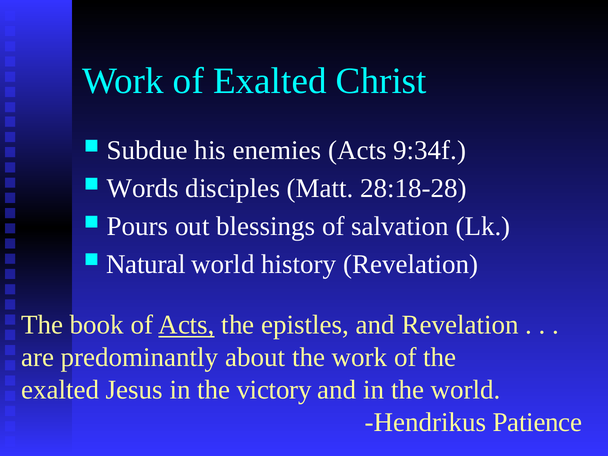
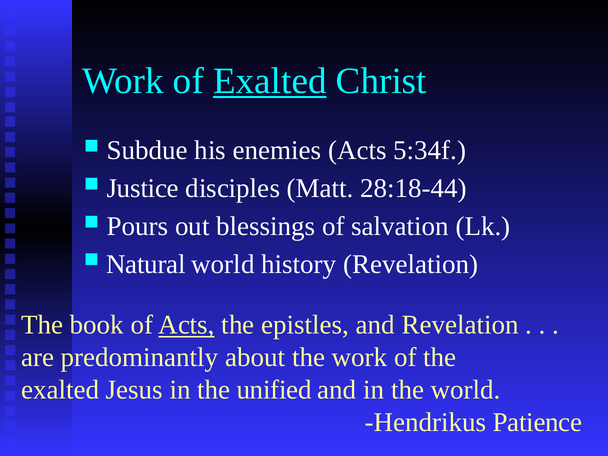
Exalted at (270, 81) underline: none -> present
9:34f: 9:34f -> 5:34f
Words: Words -> Justice
28:18-28: 28:18-28 -> 28:18-44
victory: victory -> unified
